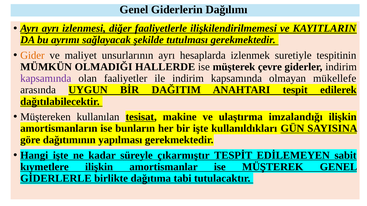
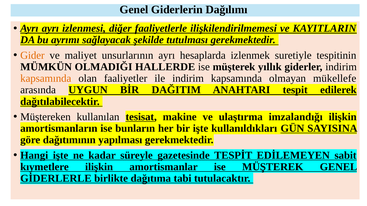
çevre: çevre -> yıllık
kapsamında at (46, 79) colour: purple -> orange
çıkarmıştır: çıkarmıştır -> gazetesinde
